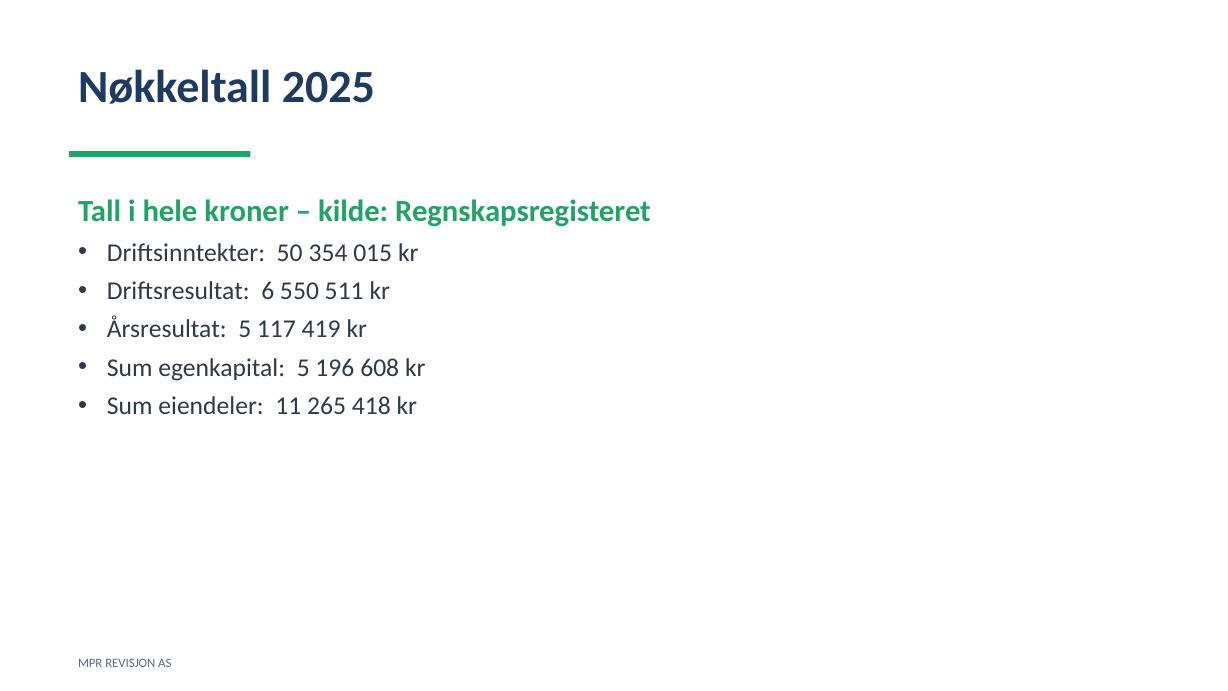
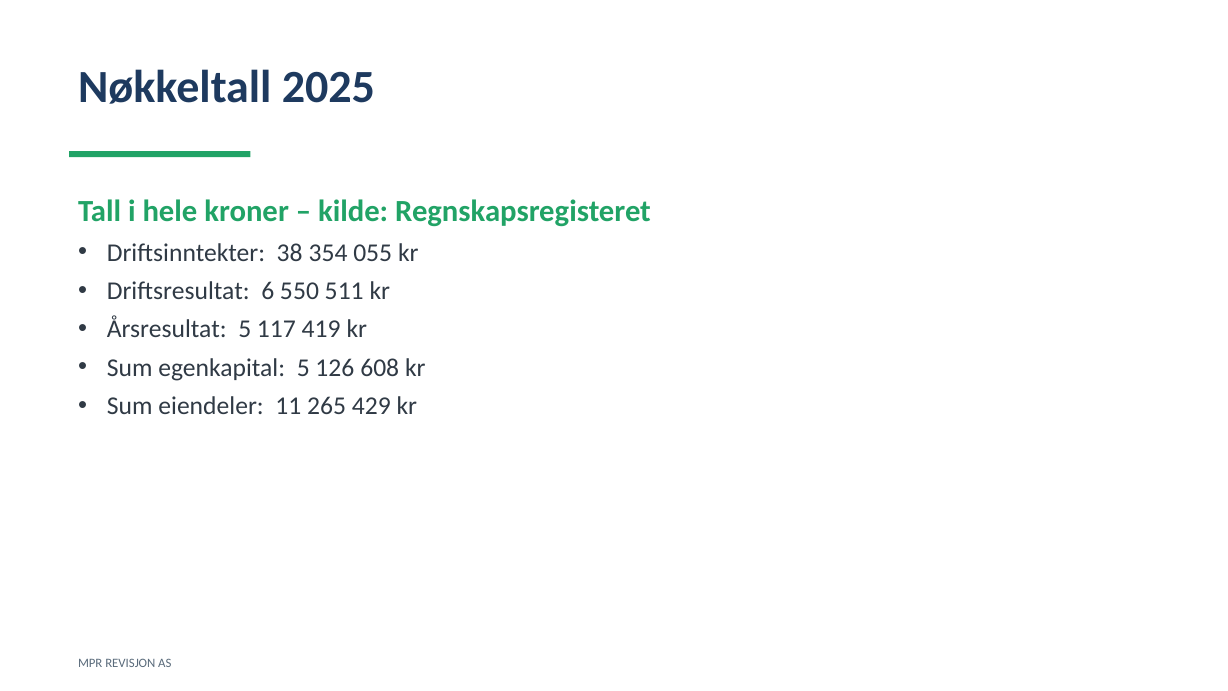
50: 50 -> 38
015: 015 -> 055
196: 196 -> 126
418: 418 -> 429
